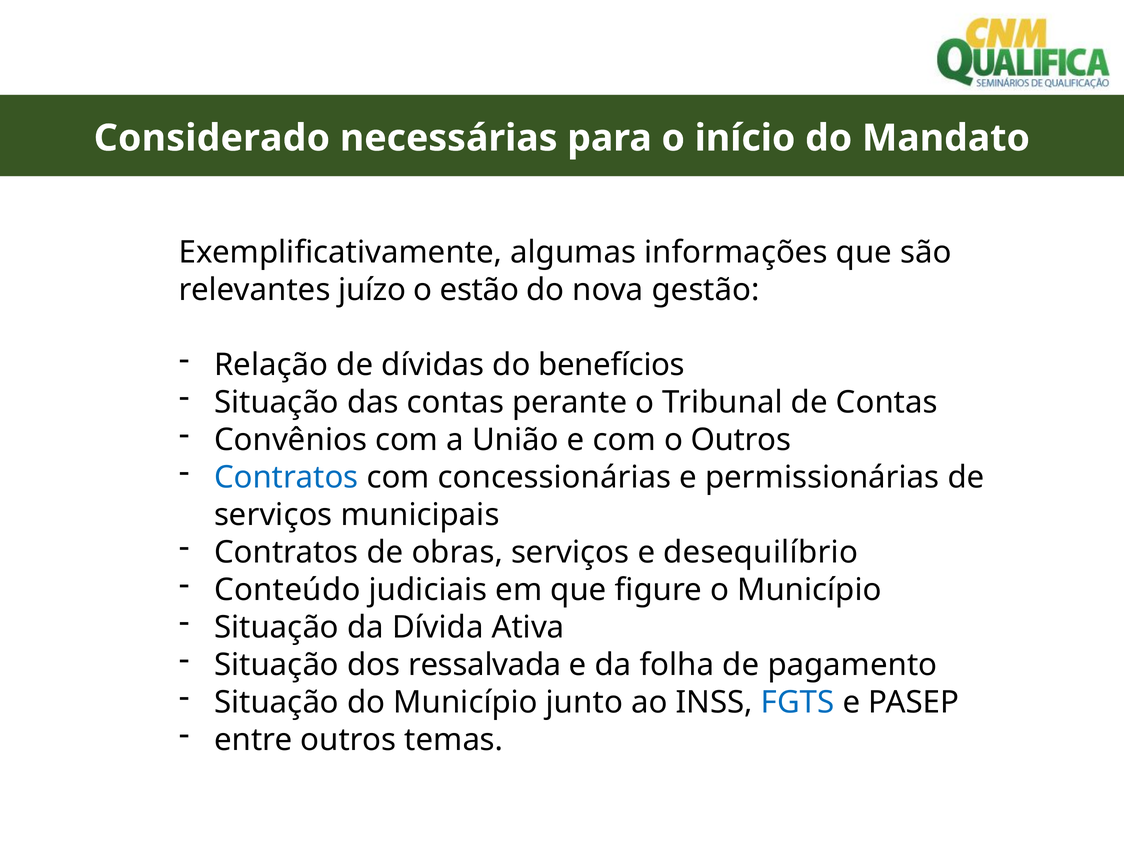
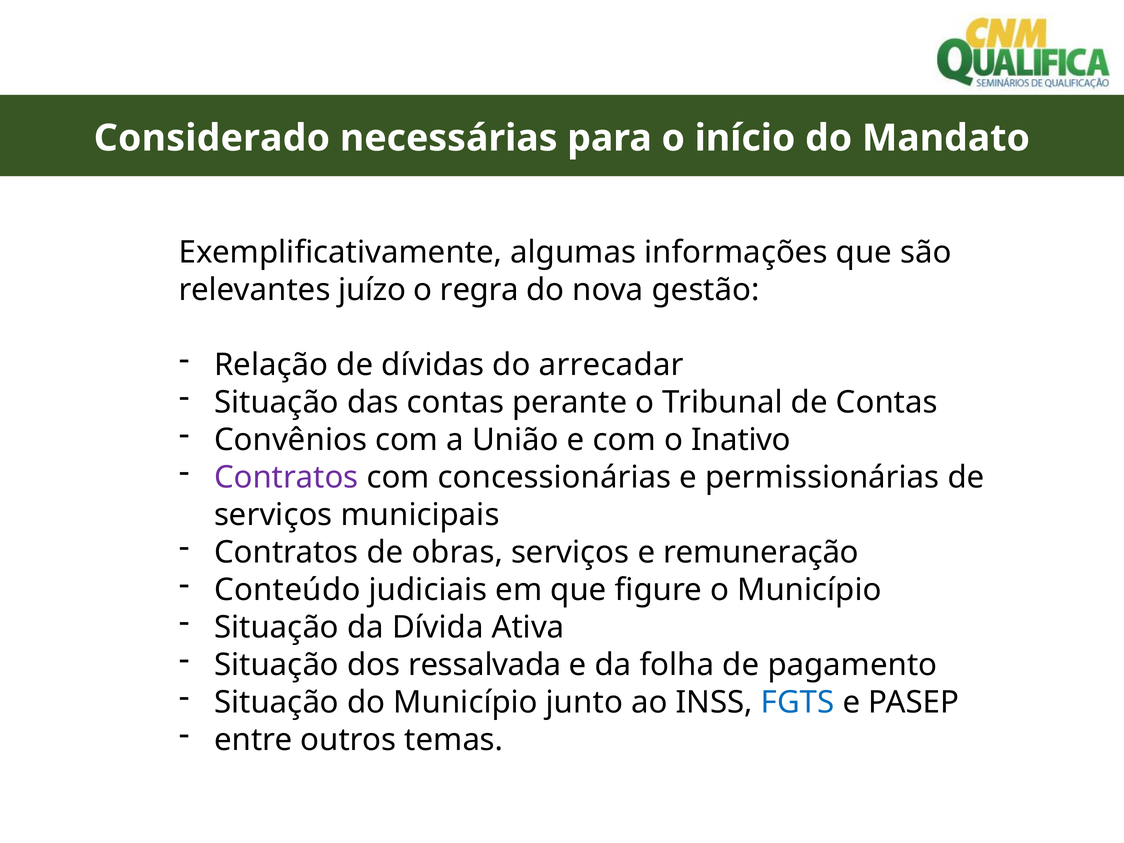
estão: estão -> regra
benefícios: benefícios -> arrecadar
o Outros: Outros -> Inativo
Contratos at (286, 477) colour: blue -> purple
desequilíbrio: desequilíbrio -> remuneração
